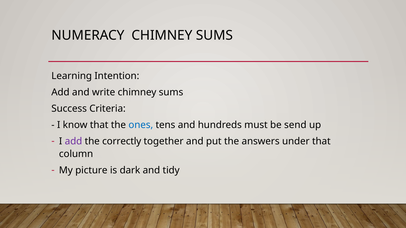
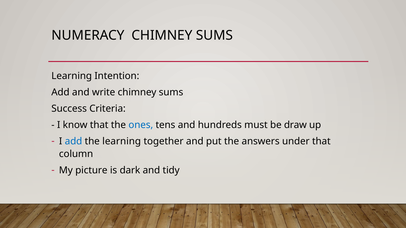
send: send -> draw
add at (74, 142) colour: purple -> blue
the correctly: correctly -> learning
